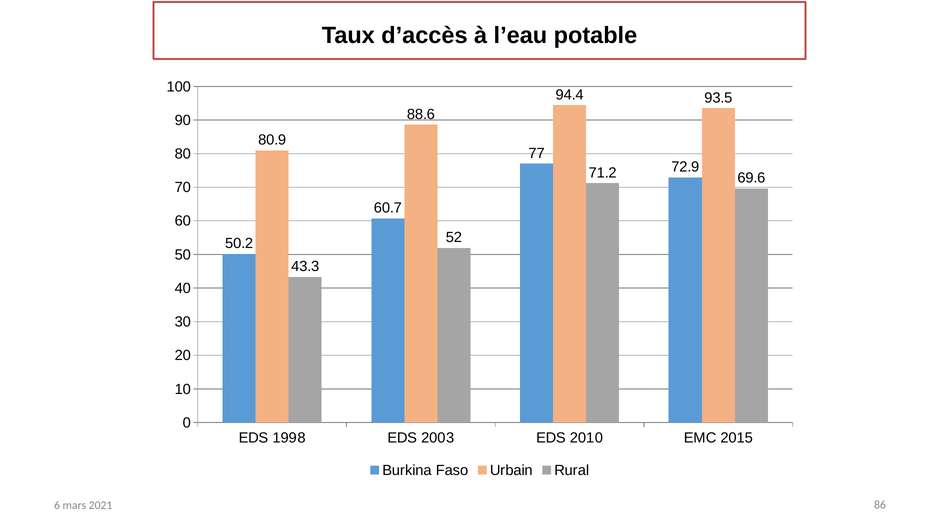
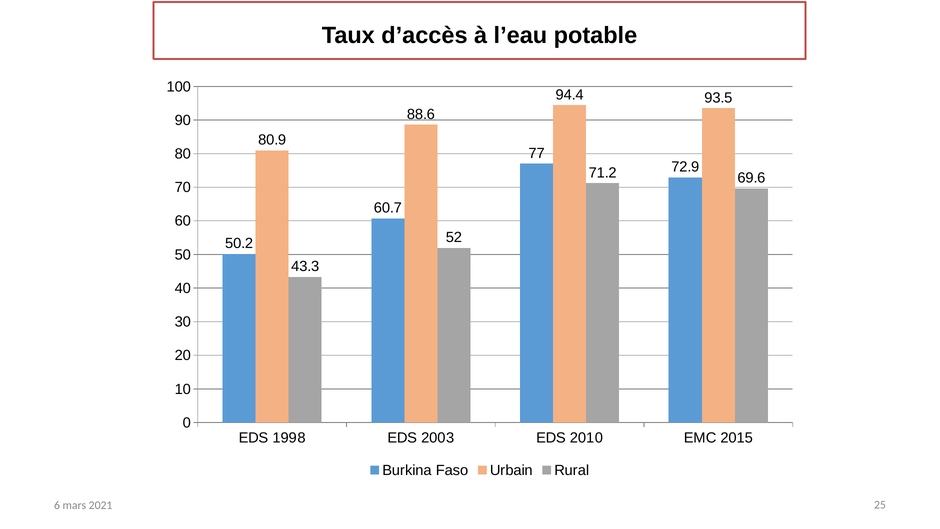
86: 86 -> 25
